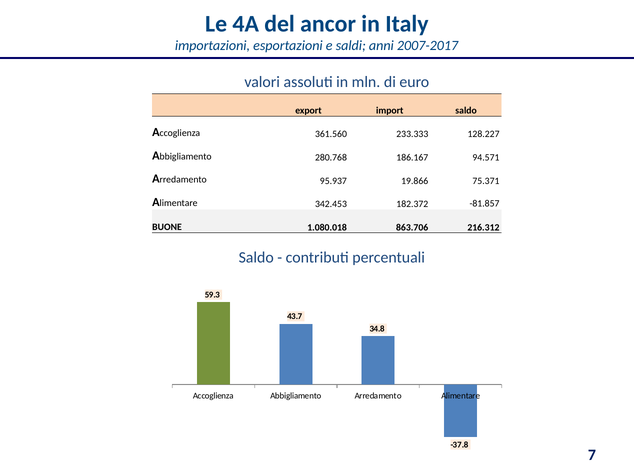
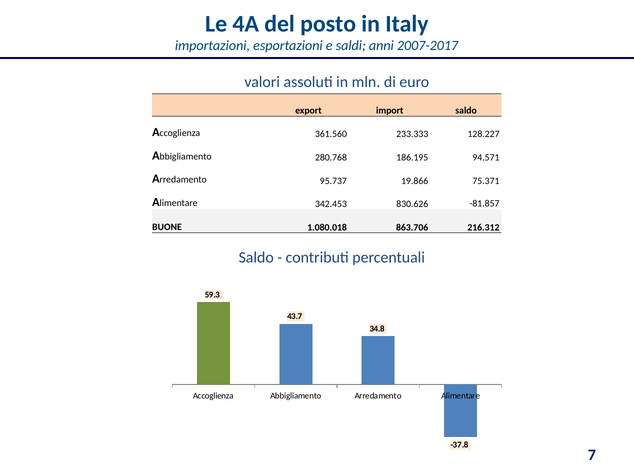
ancor: ancor -> posto
186.167: 186.167 -> 186.195
95.937: 95.937 -> 95.737
182.372: 182.372 -> 830.626
